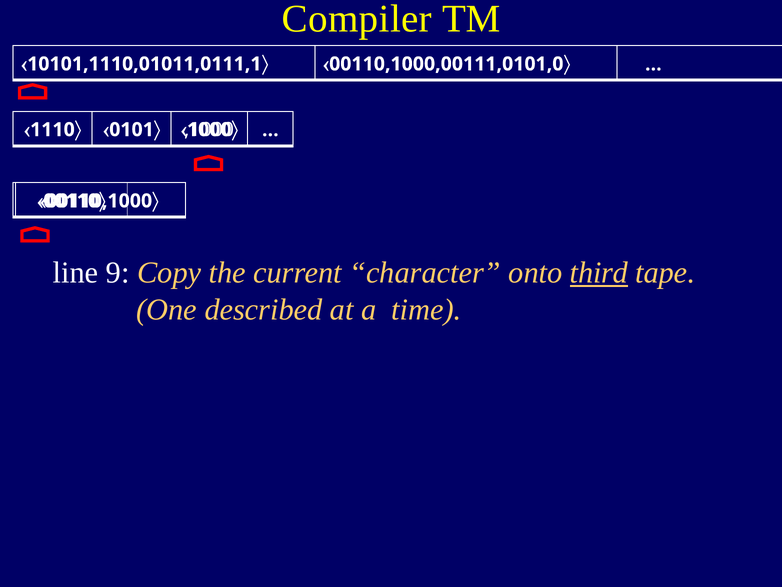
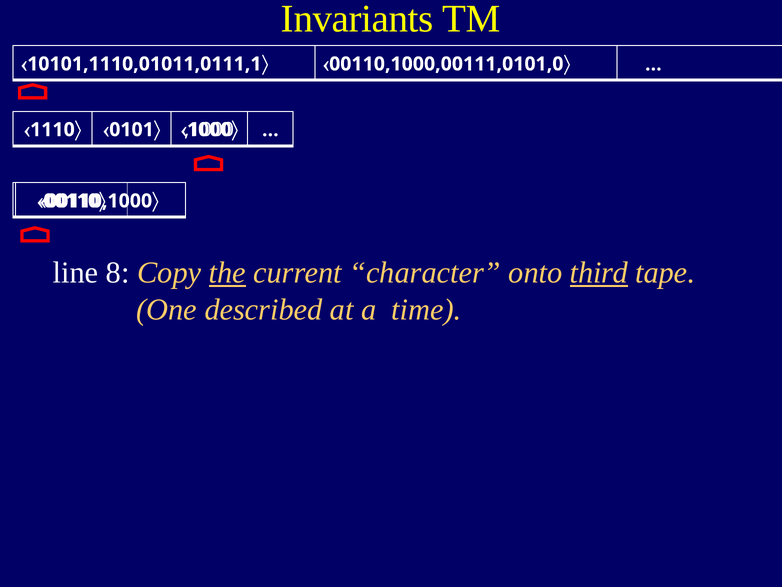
Compiler: Compiler -> Invariants
9: 9 -> 8
the underline: none -> present
